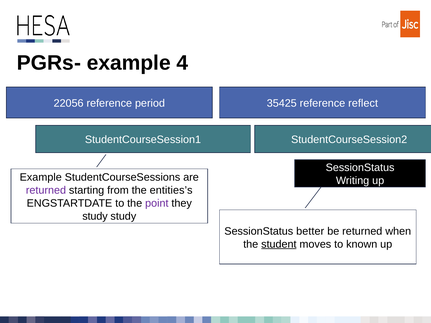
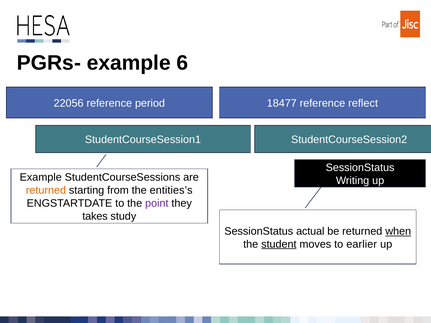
4: 4 -> 6
35425: 35425 -> 18477
returned at (46, 190) colour: purple -> orange
study at (95, 216): study -> takes
better: better -> actual
when underline: none -> present
known: known -> earlier
